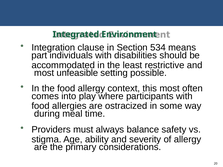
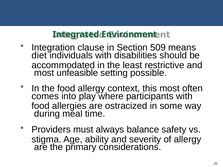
534: 534 -> 509
part: part -> diet
